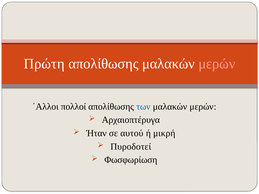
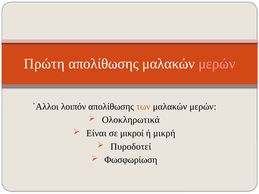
πολλοί: πολλοί -> λοιπόν
των colour: blue -> orange
Αρχαιοπτέρυγα: Αρχαιοπτέρυγα -> Ολοκληρωτικά
Ήταν: Ήταν -> Είναι
αυτού: αυτού -> μικροί
